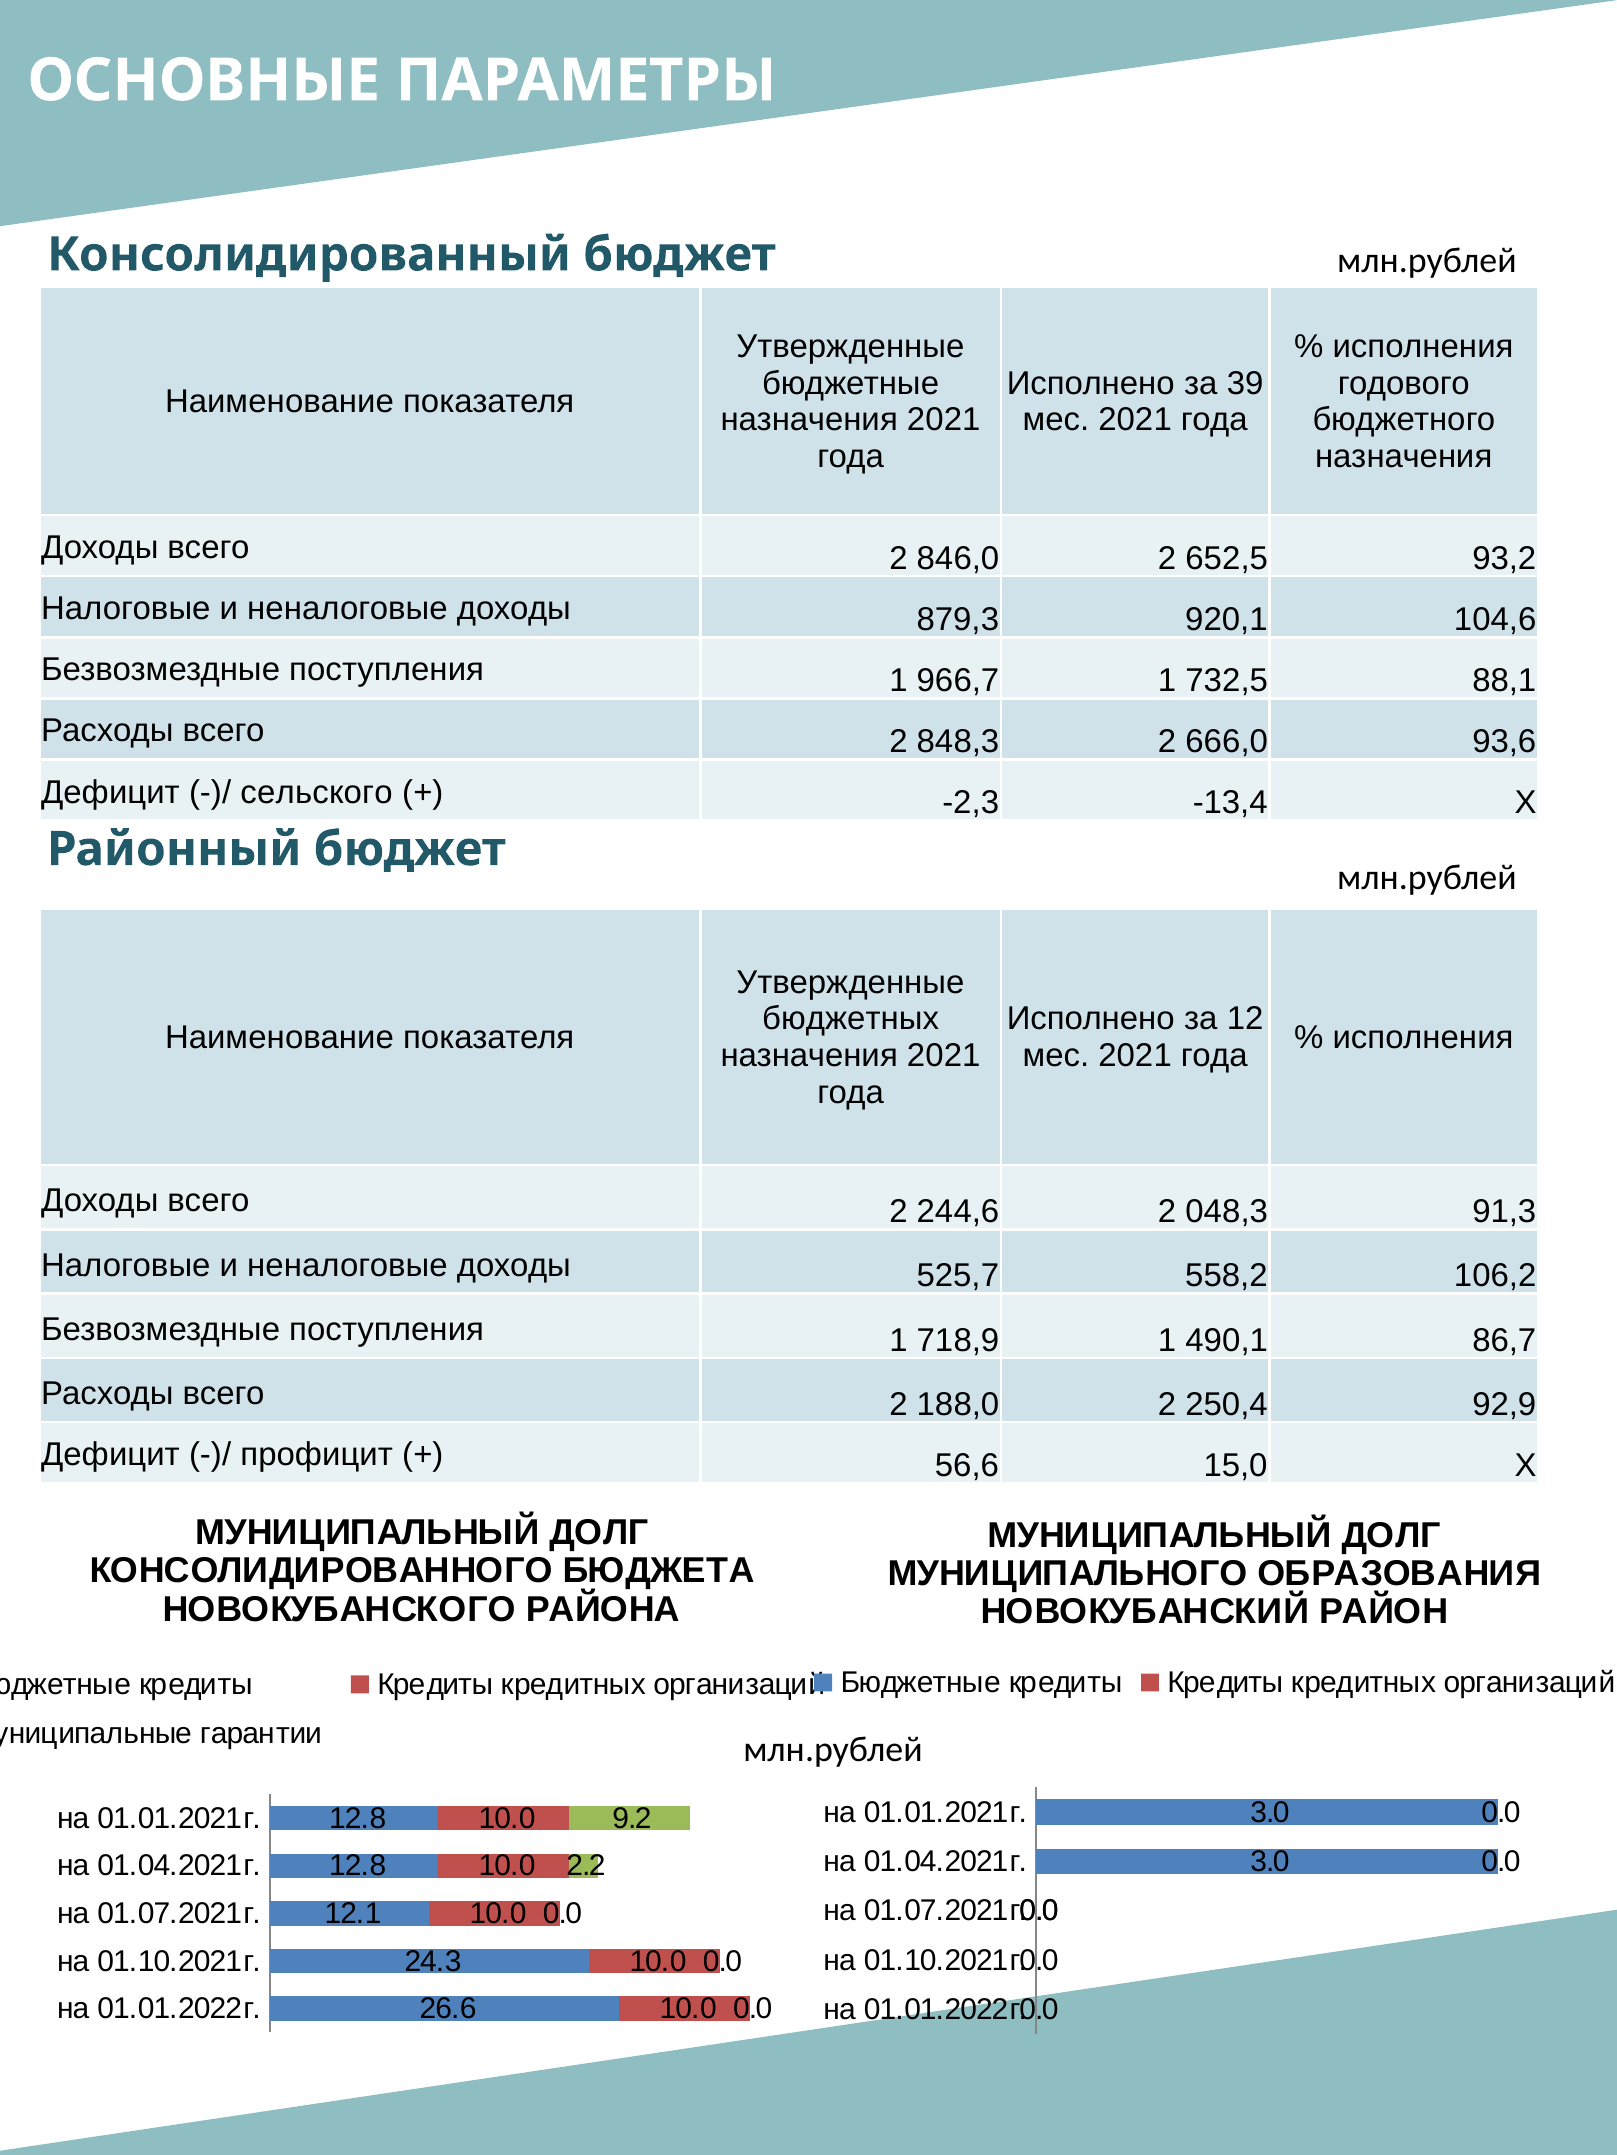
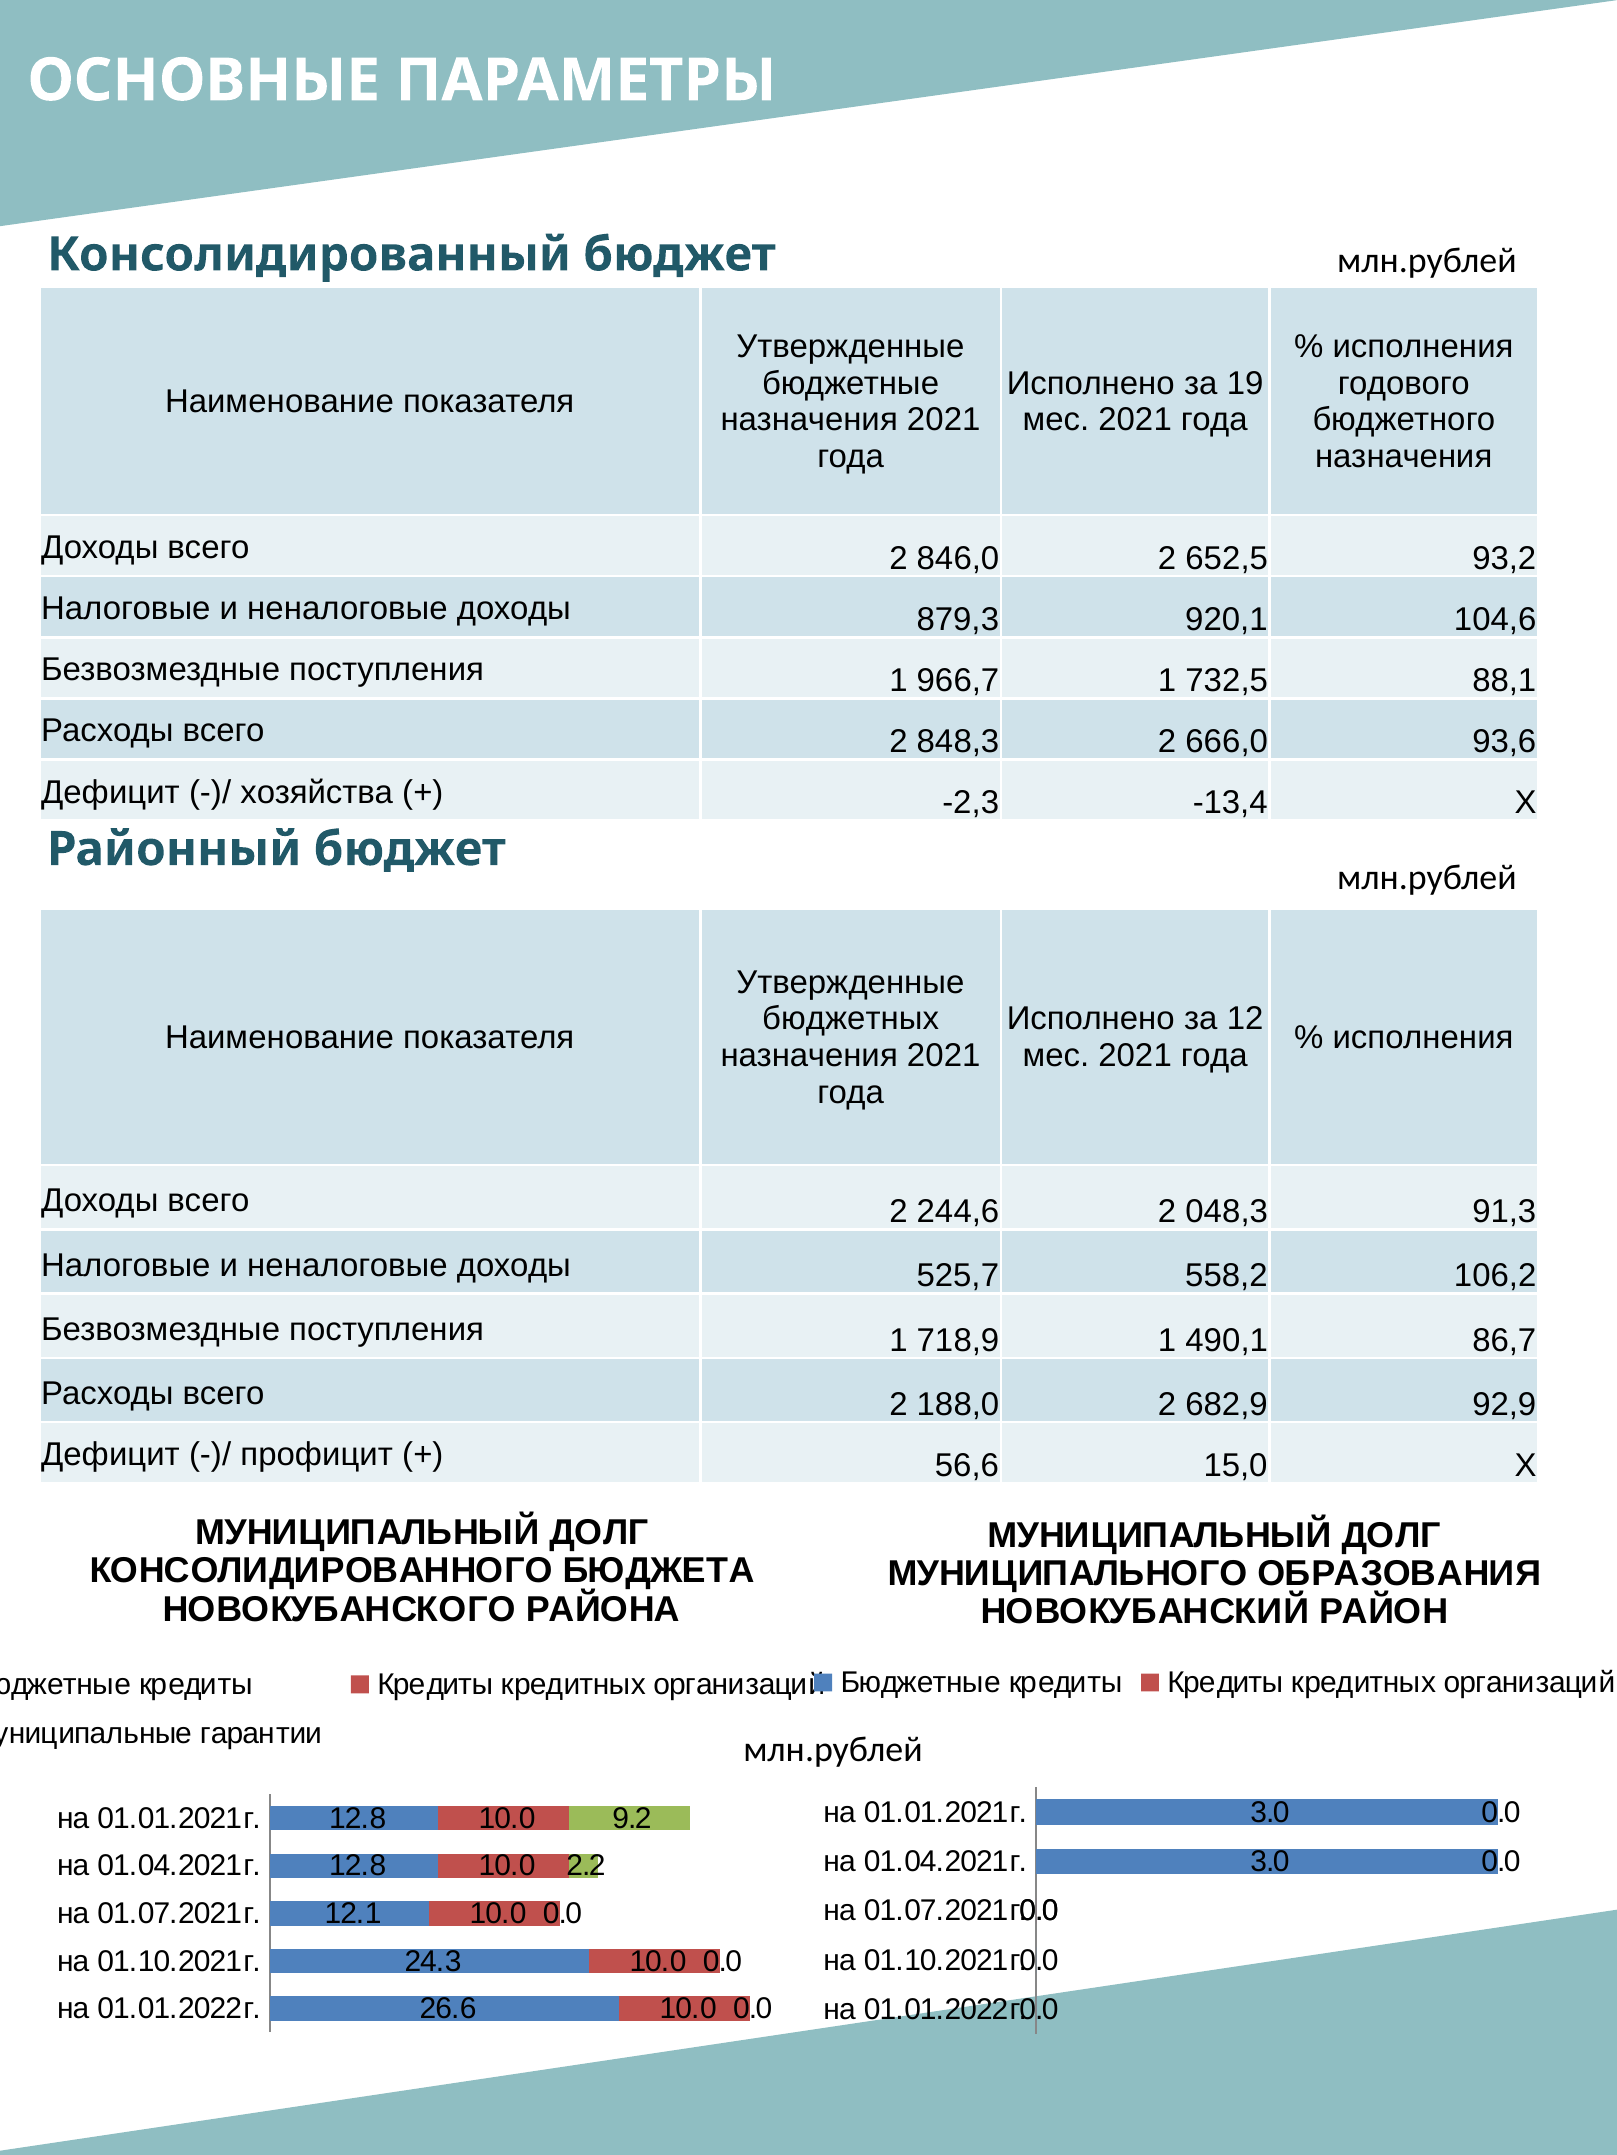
39: 39 -> 19
сельского: сельского -> хозяйства
250,4: 250,4 -> 682,9
